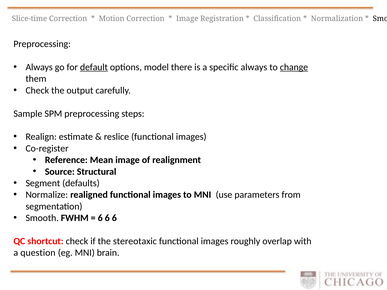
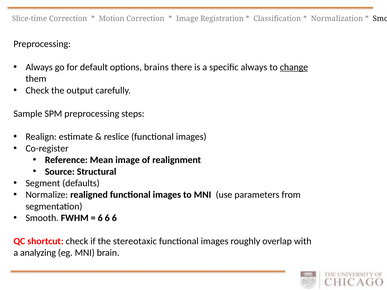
default underline: present -> none
model: model -> brains
question: question -> analyzing
